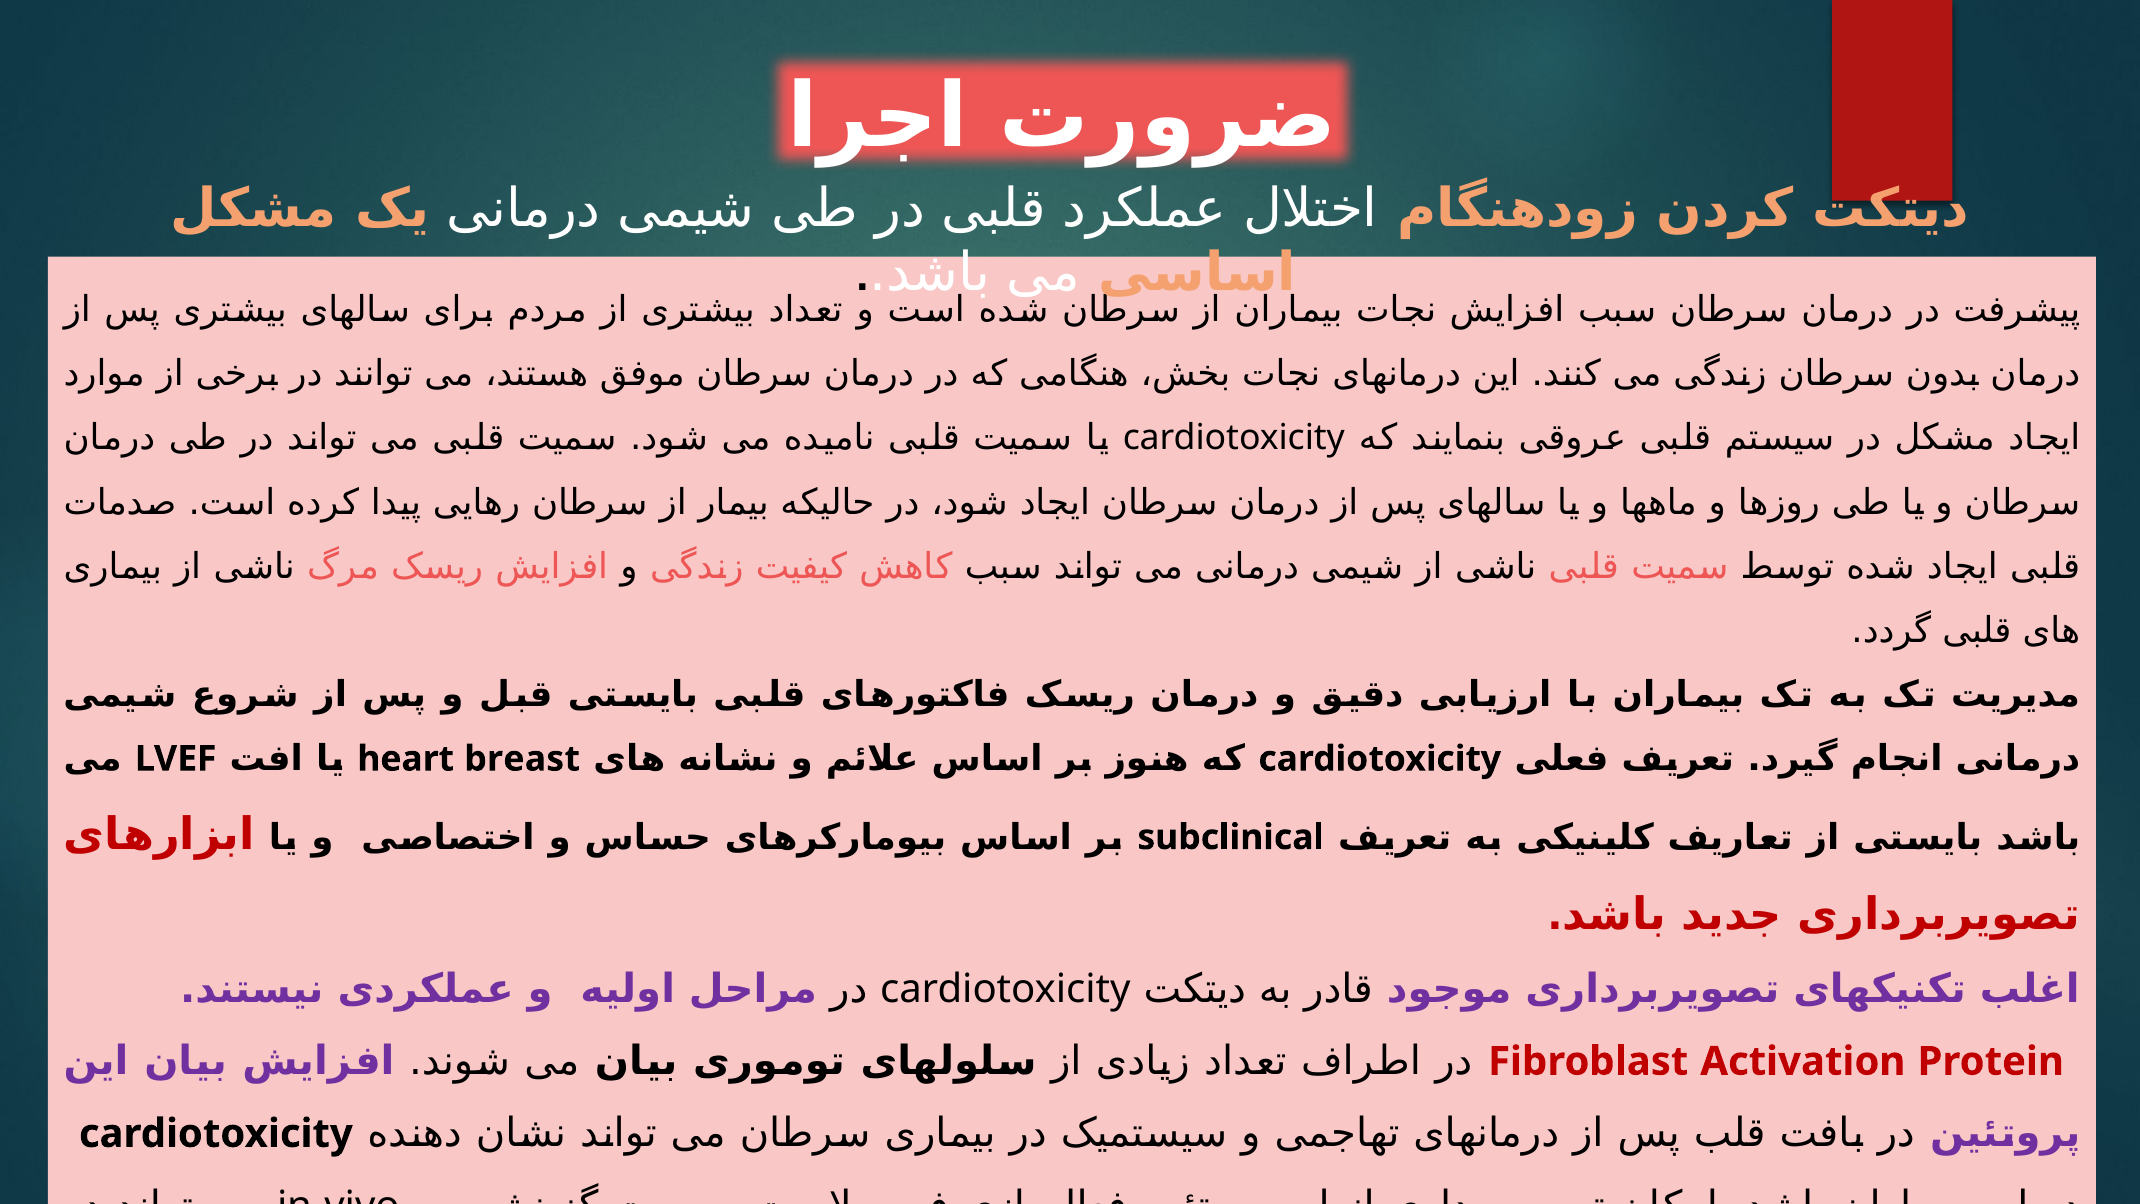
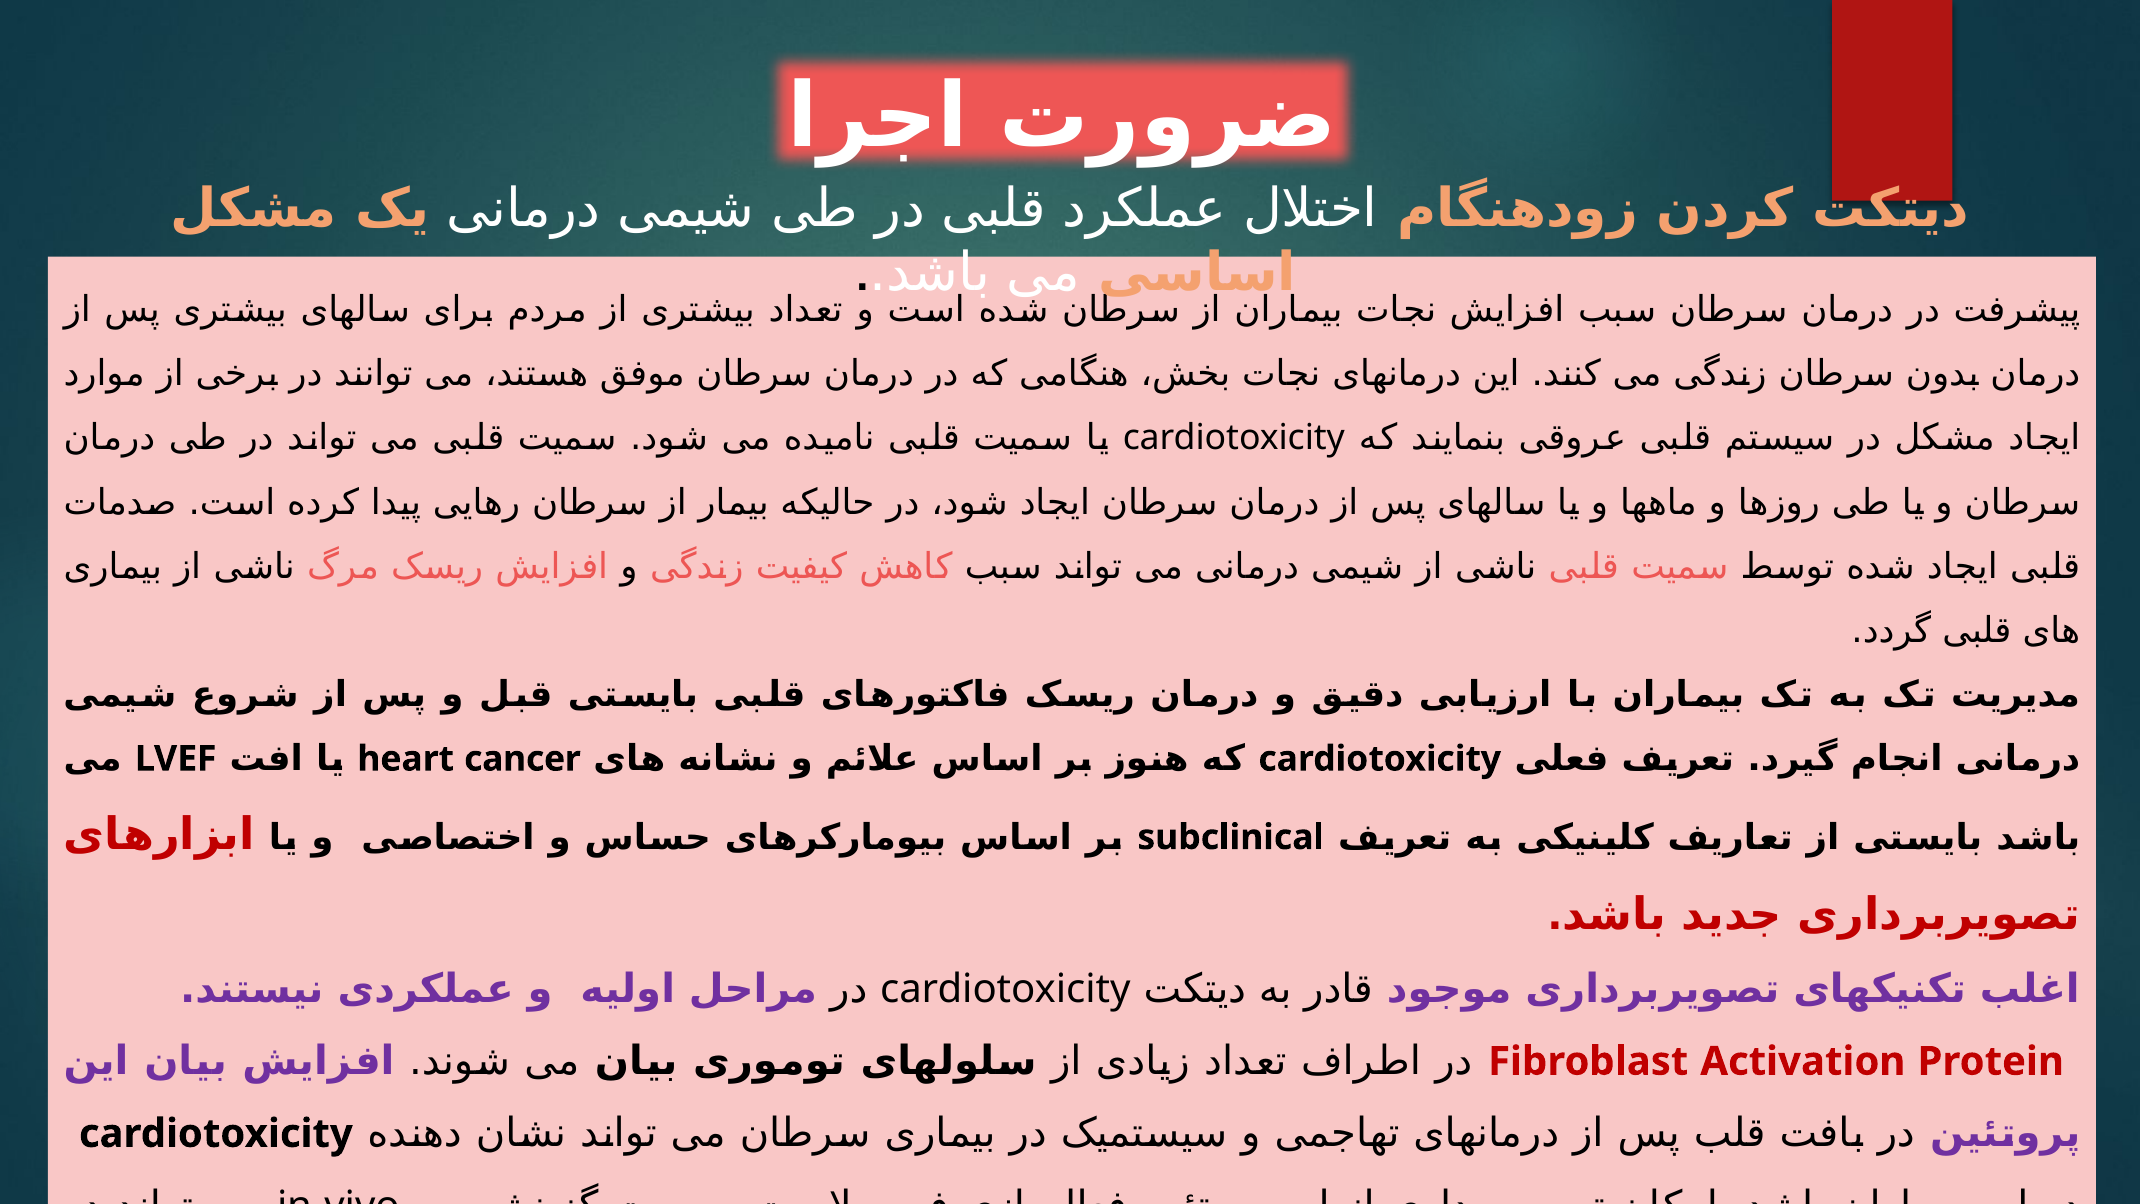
breast: breast -> cancer
